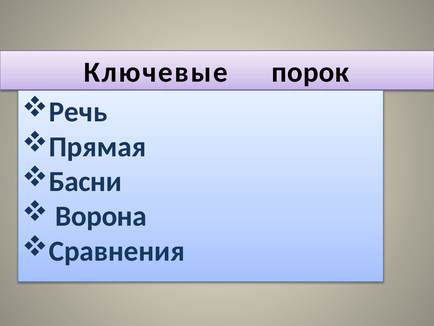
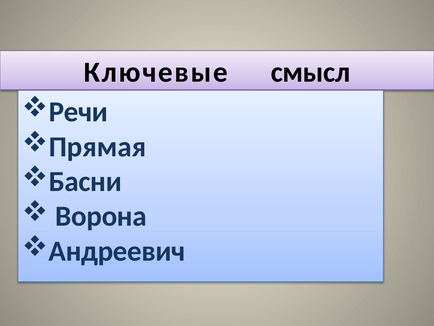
порок: порок -> смысл
Речь: Речь -> Речи
Сравнения: Сравнения -> Андреевич
